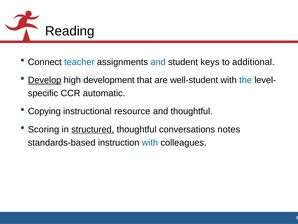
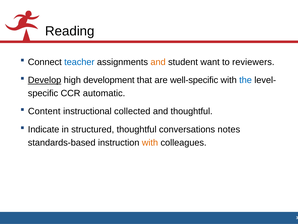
and at (158, 62) colour: blue -> orange
keys: keys -> want
additional: additional -> reviewers
well-student: well-student -> well-specific
Copying: Copying -> Content
resource: resource -> collected
Scoring: Scoring -> Indicate
structured underline: present -> none
with at (150, 142) colour: blue -> orange
